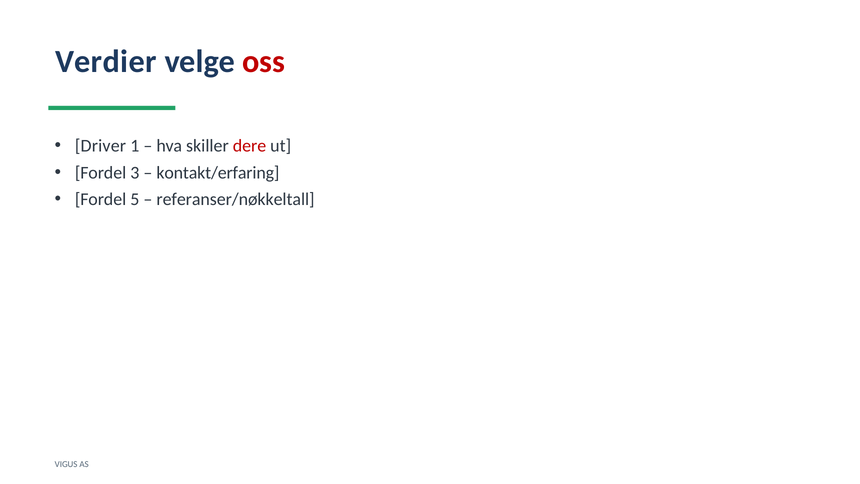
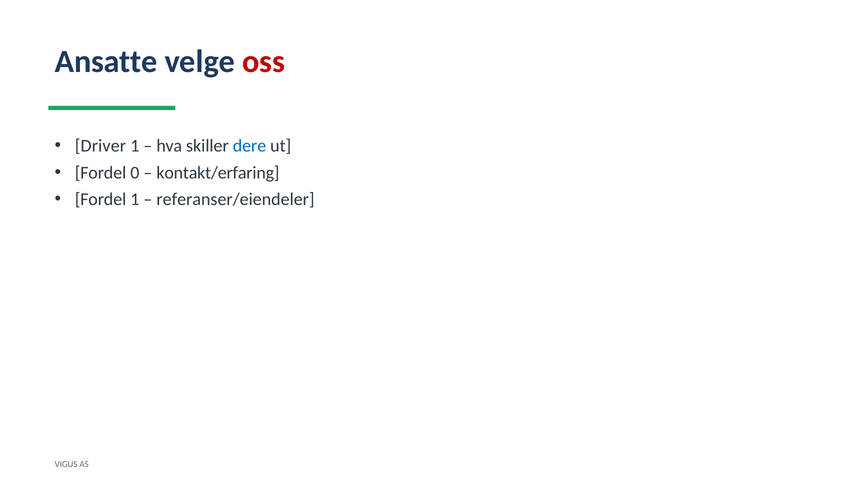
Verdier: Verdier -> Ansatte
dere colour: red -> blue
3: 3 -> 0
Fordel 5: 5 -> 1
referanser/nøkkeltall: referanser/nøkkeltall -> referanser/eiendeler
